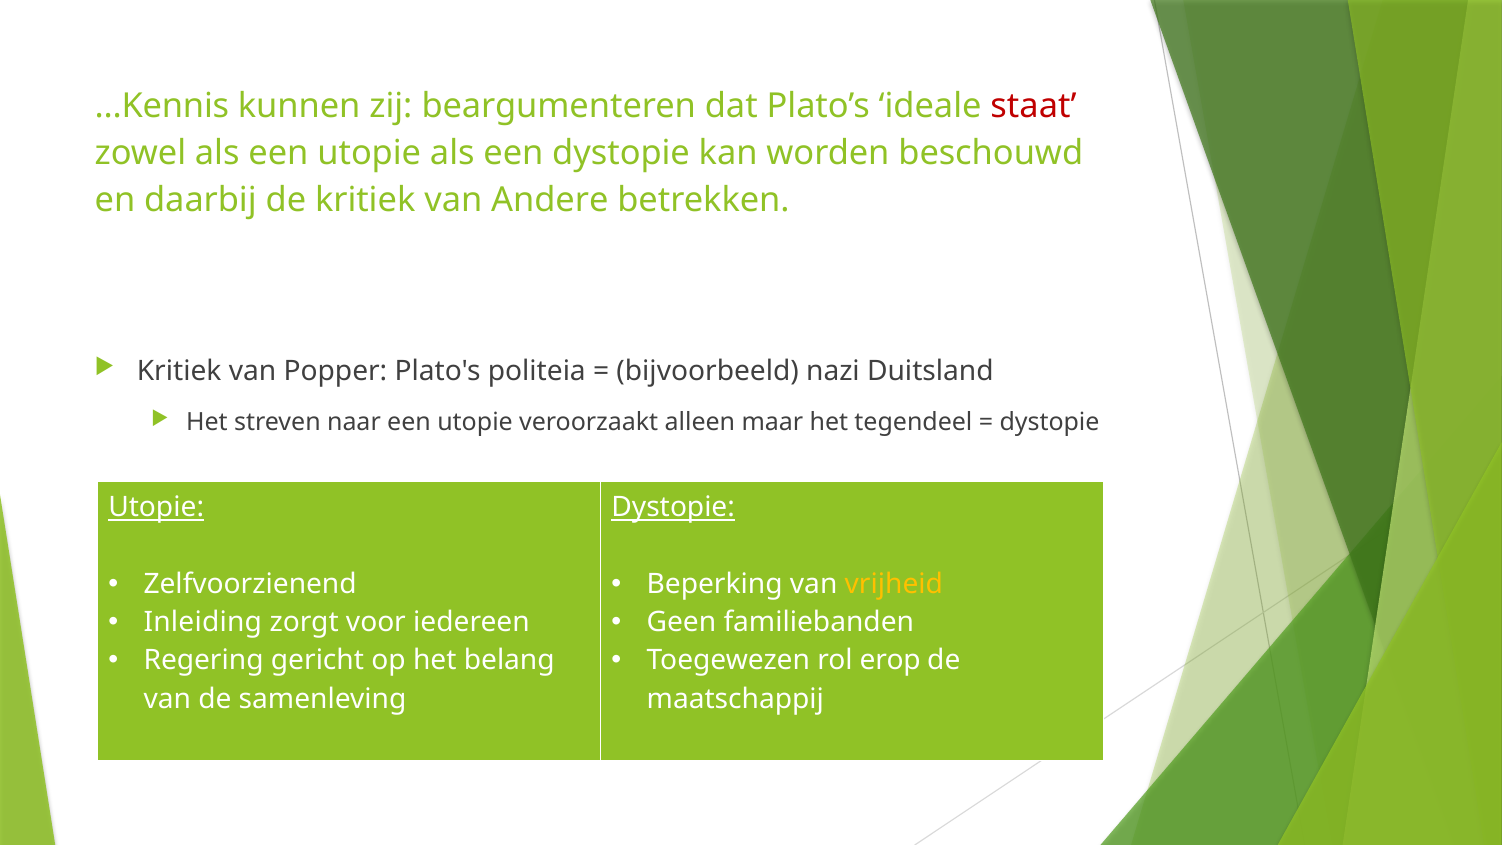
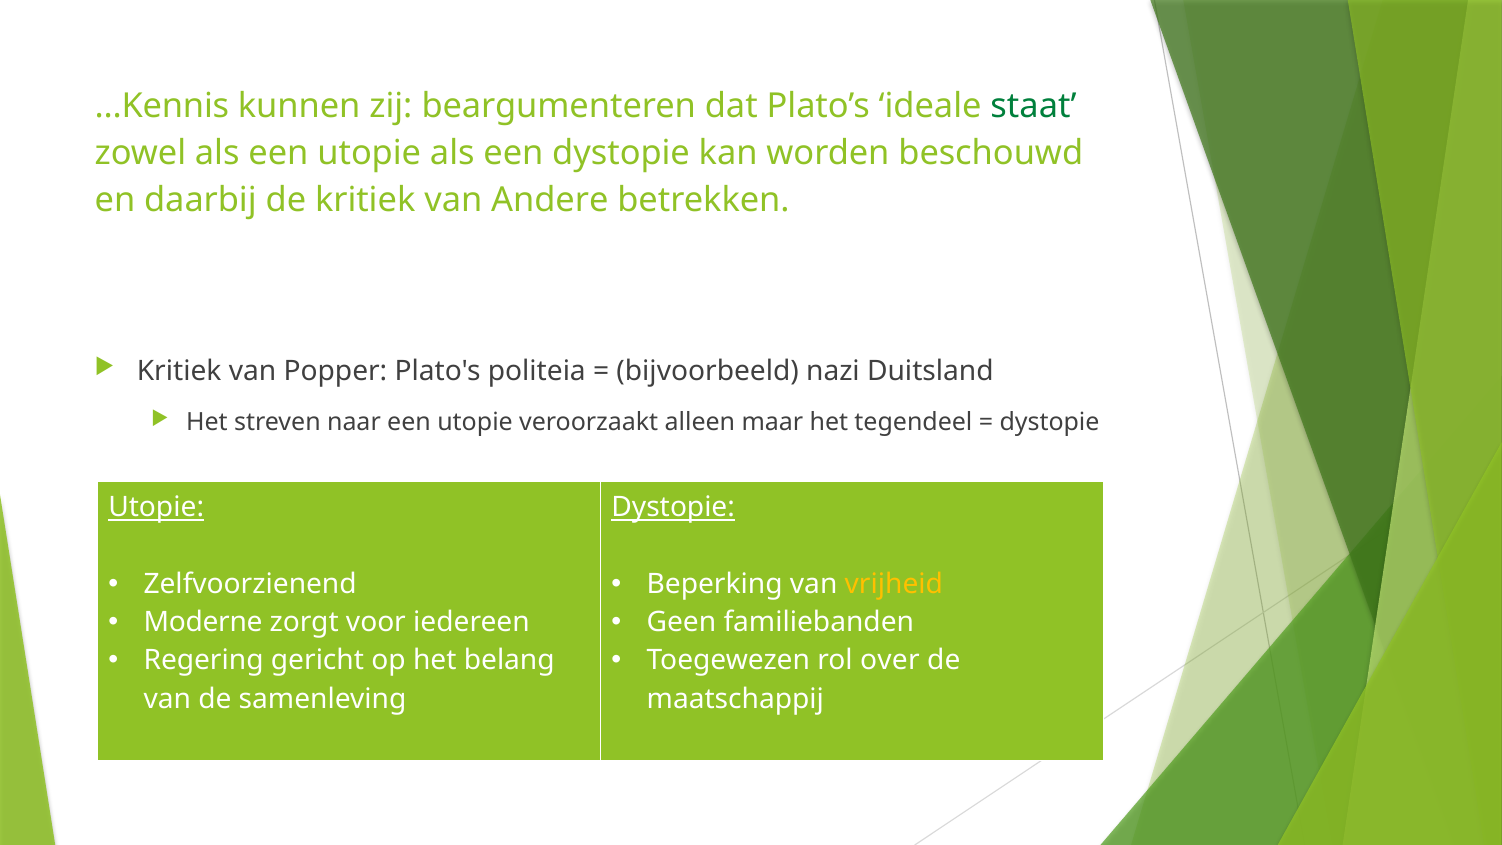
staat colour: red -> green
Inleiding: Inleiding -> Moderne
erop: erop -> over
